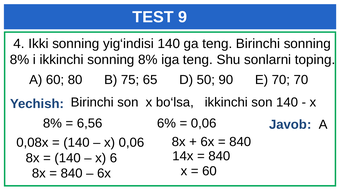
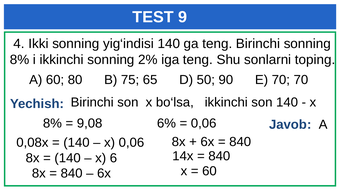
ikkinchi sonning 8%: 8% -> 2%
6,56: 6,56 -> 9,08
